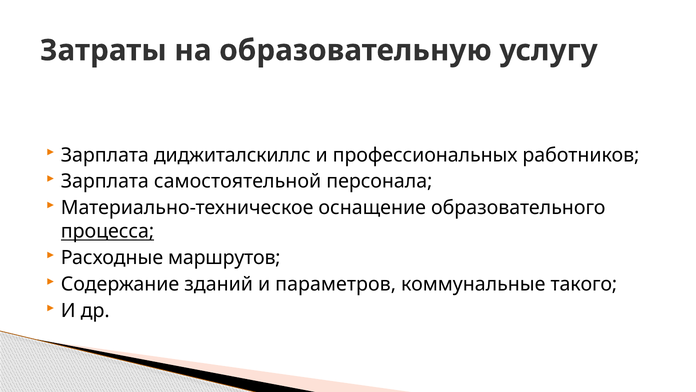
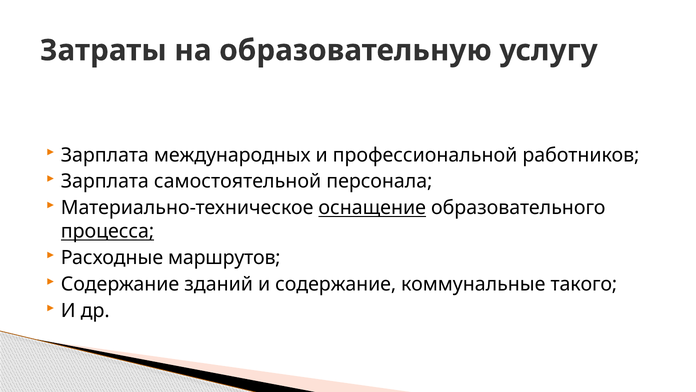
диджиталскиллс: диджиталскиллс -> международных
профессиональных: профессиональных -> профессиональной
оснащение underline: none -> present
и параметров: параметров -> содержание
